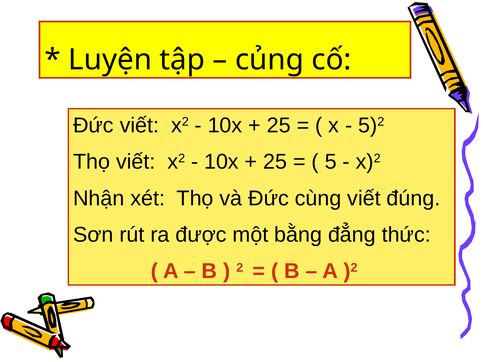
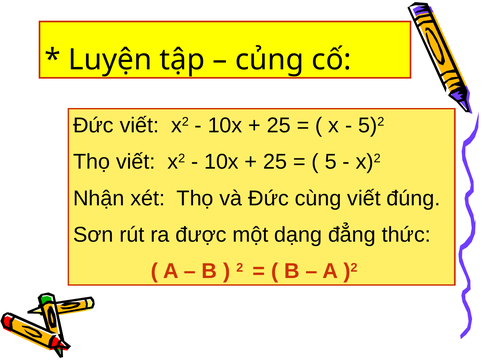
bằng: bằng -> dạng
